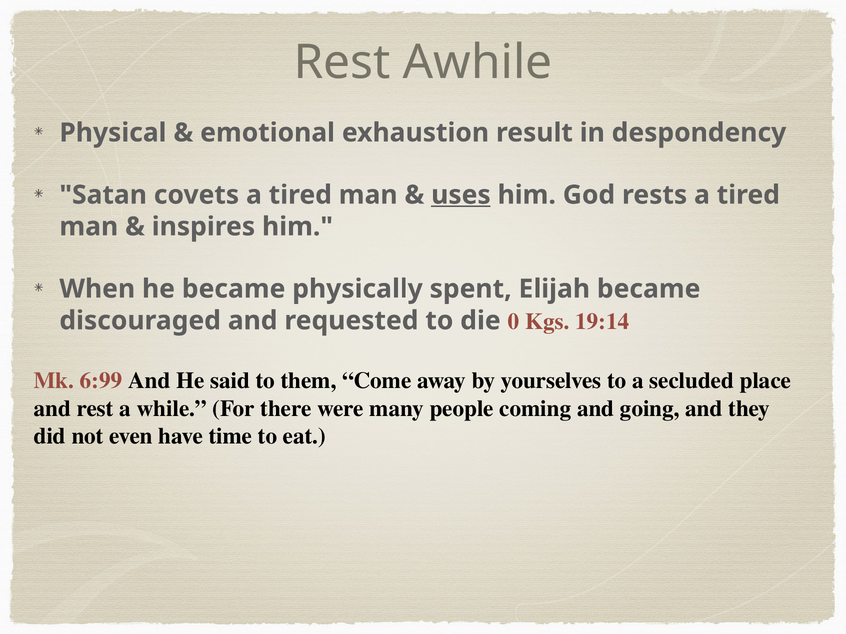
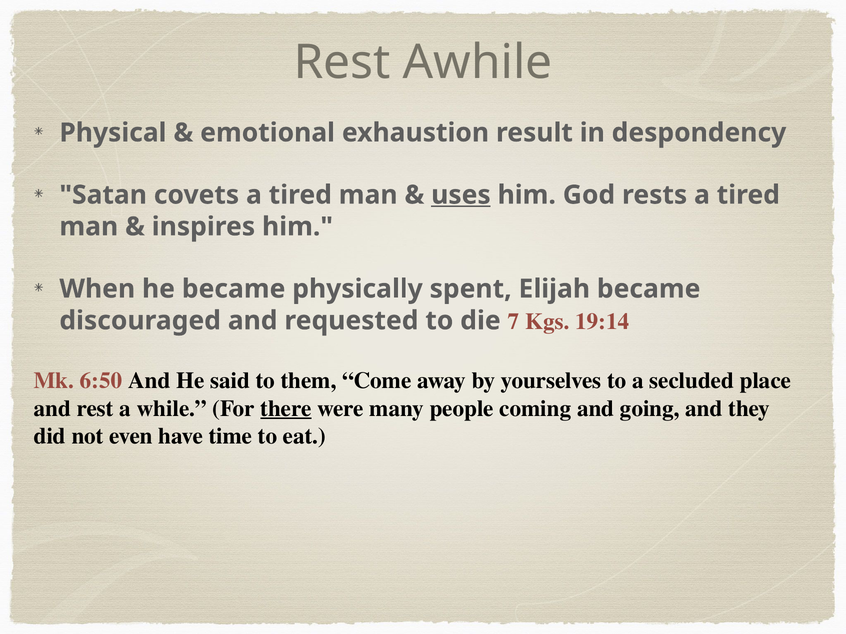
0: 0 -> 7
6:99: 6:99 -> 6:50
there underline: none -> present
